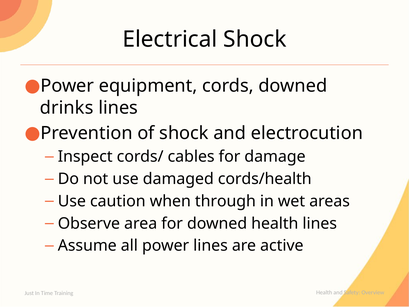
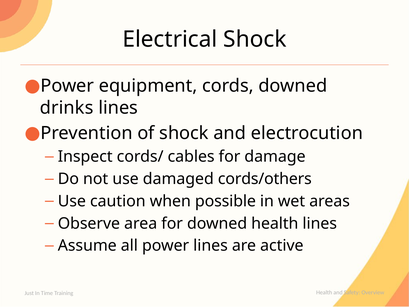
cords/health: cords/health -> cords/others
through: through -> possible
